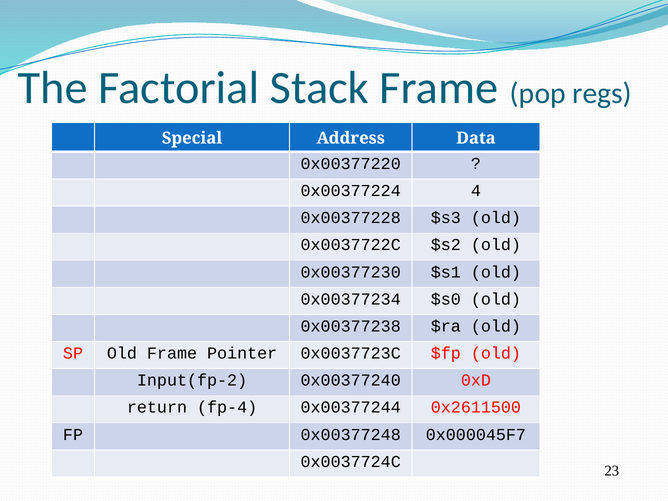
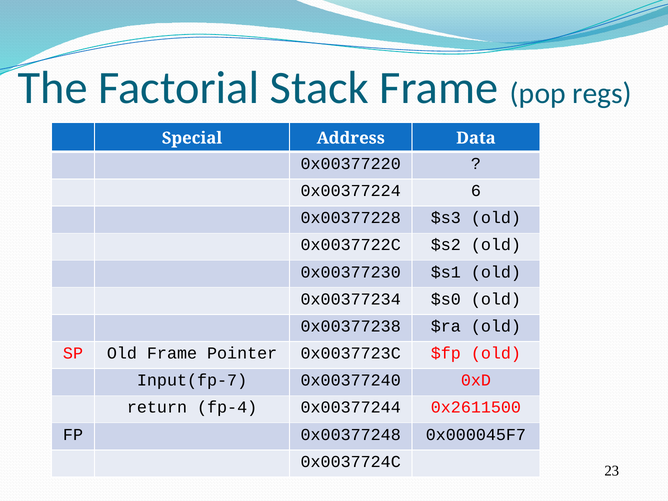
4: 4 -> 6
Input(fp-2: Input(fp-2 -> Input(fp-7
